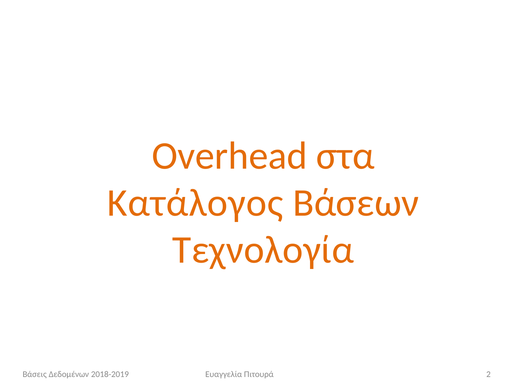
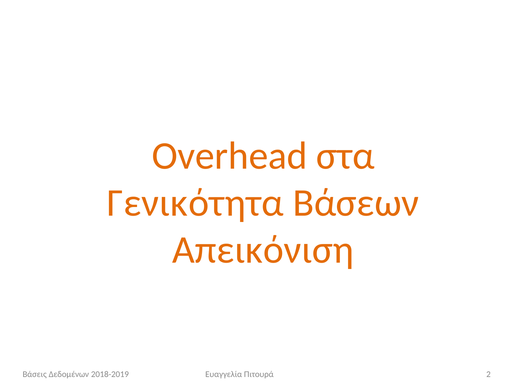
Κατάλογος: Κατάλογος -> Γενικότητα
Τεχνολογία: Τεχνολογία -> Απεικόνιση
